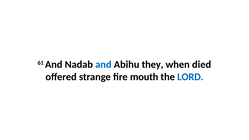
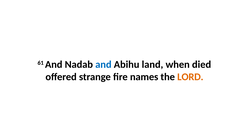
they: they -> land
mouth: mouth -> names
LORD colour: blue -> orange
